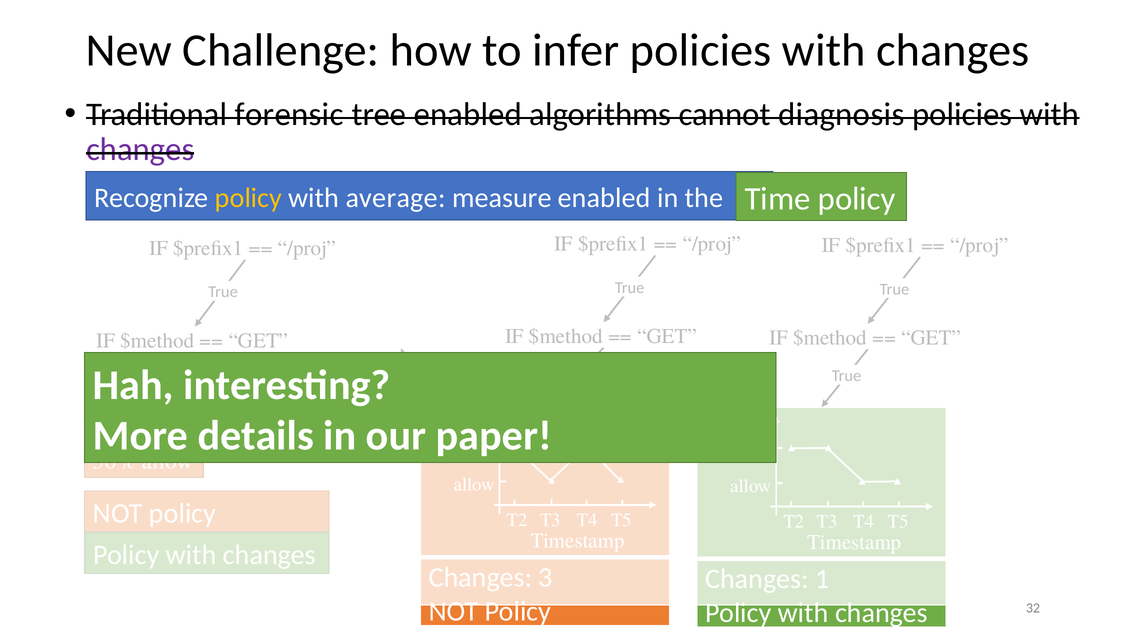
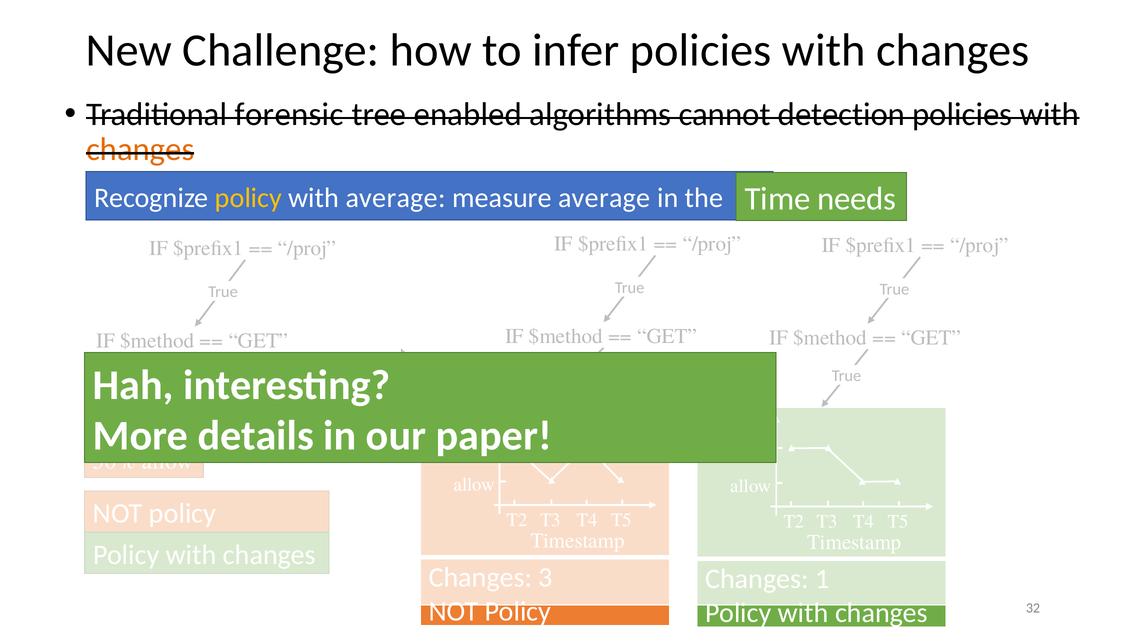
diagnosis: diagnosis -> detection
changes at (140, 149) colour: purple -> orange
measure enabled: enabled -> average
Time policy: policy -> needs
